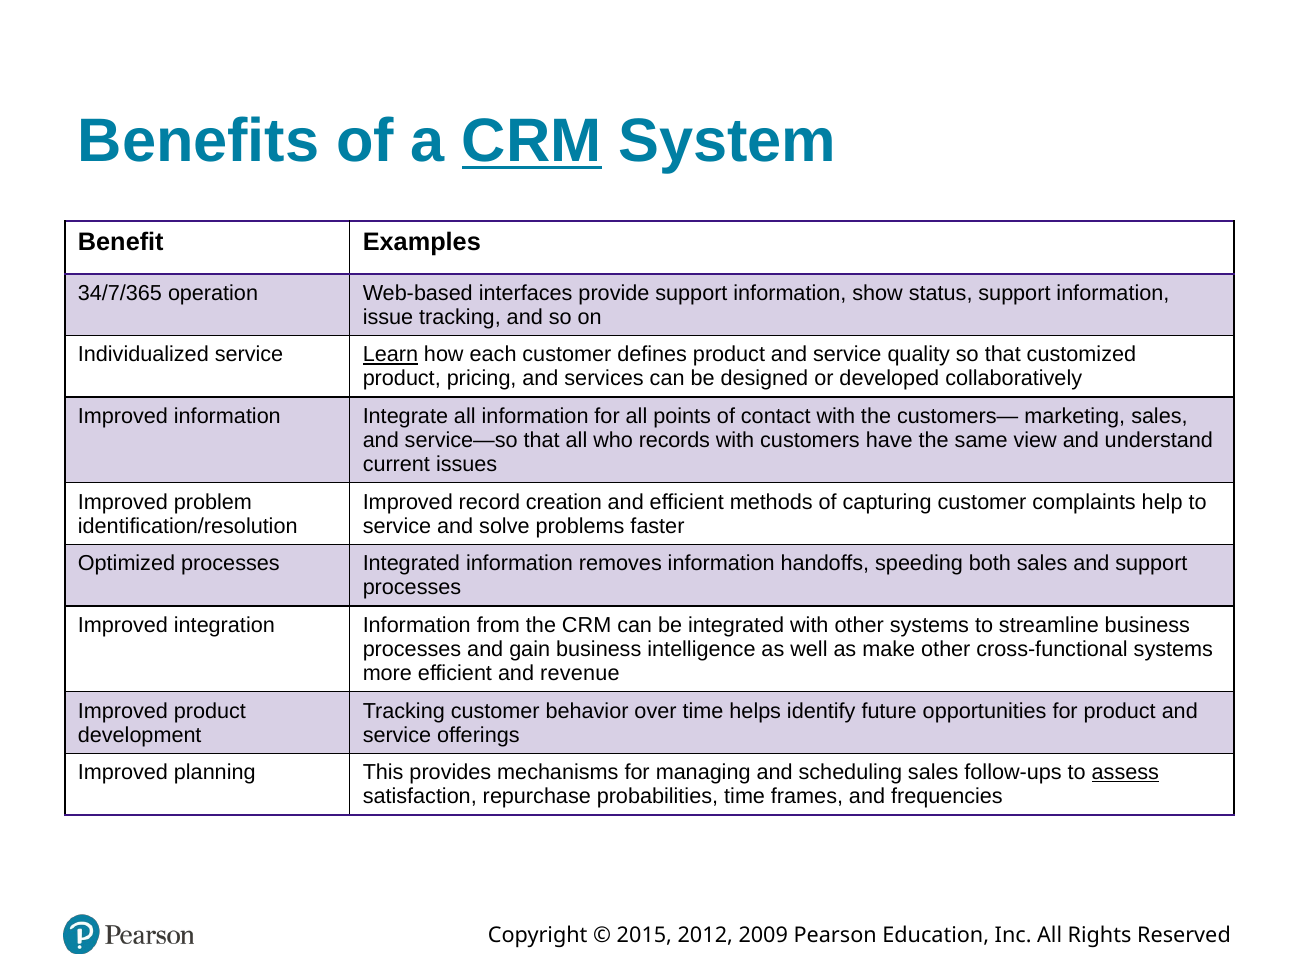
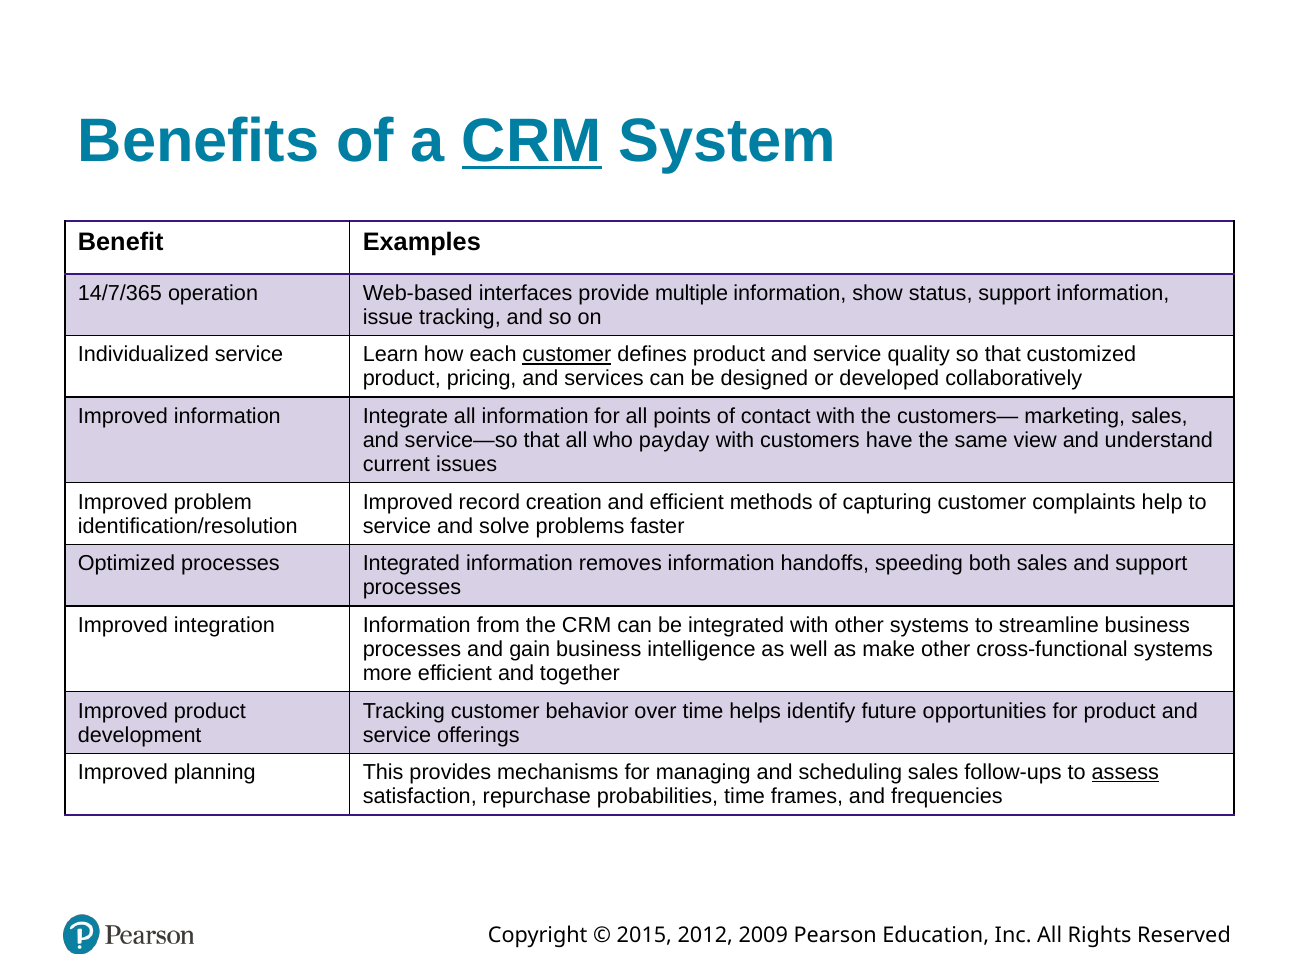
34/7/365: 34/7/365 -> 14/7/365
provide support: support -> multiple
Learn underline: present -> none
customer at (567, 354) underline: none -> present
records: records -> payday
revenue: revenue -> together
